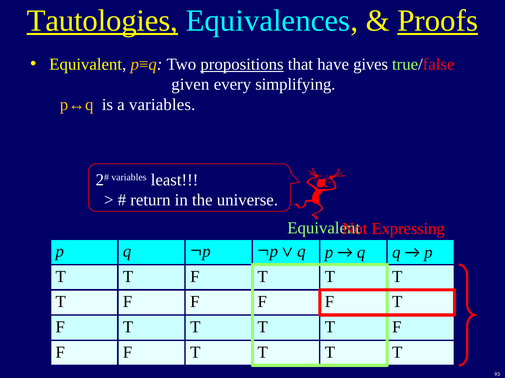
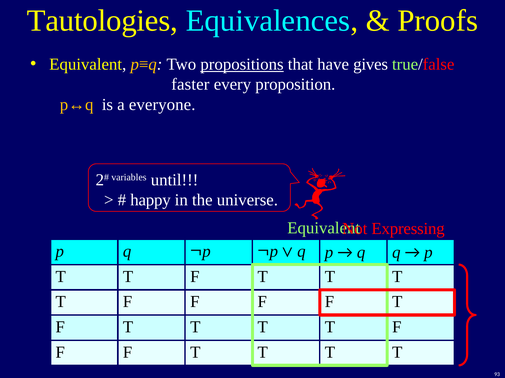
Tautologies underline: present -> none
Proofs underline: present -> none
given: given -> faster
simplifying: simplifying -> proposition
a variables: variables -> everyone
least: least -> until
return: return -> happy
